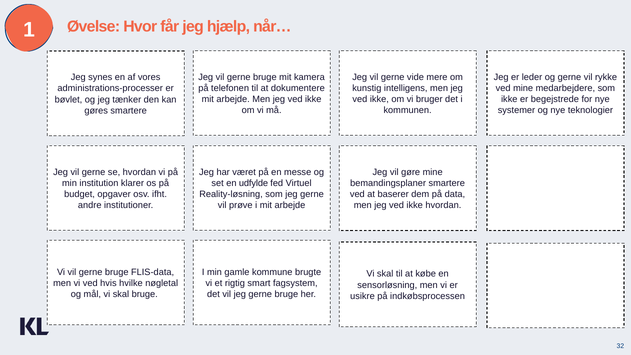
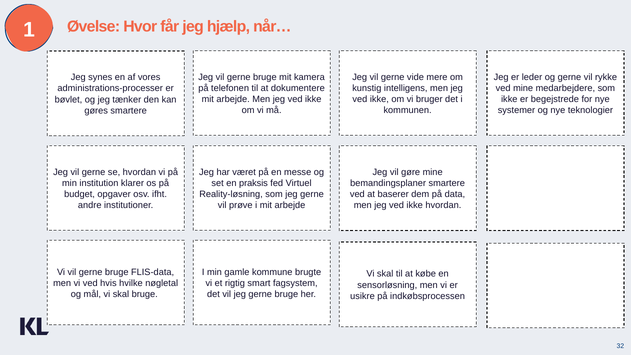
udfylde: udfylde -> praksis
